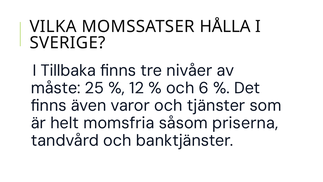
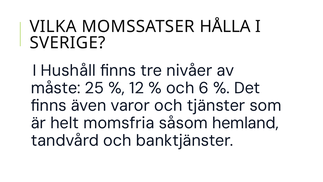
Tillbaka: Tillbaka -> Hushåll
priserna: priserna -> hemland
